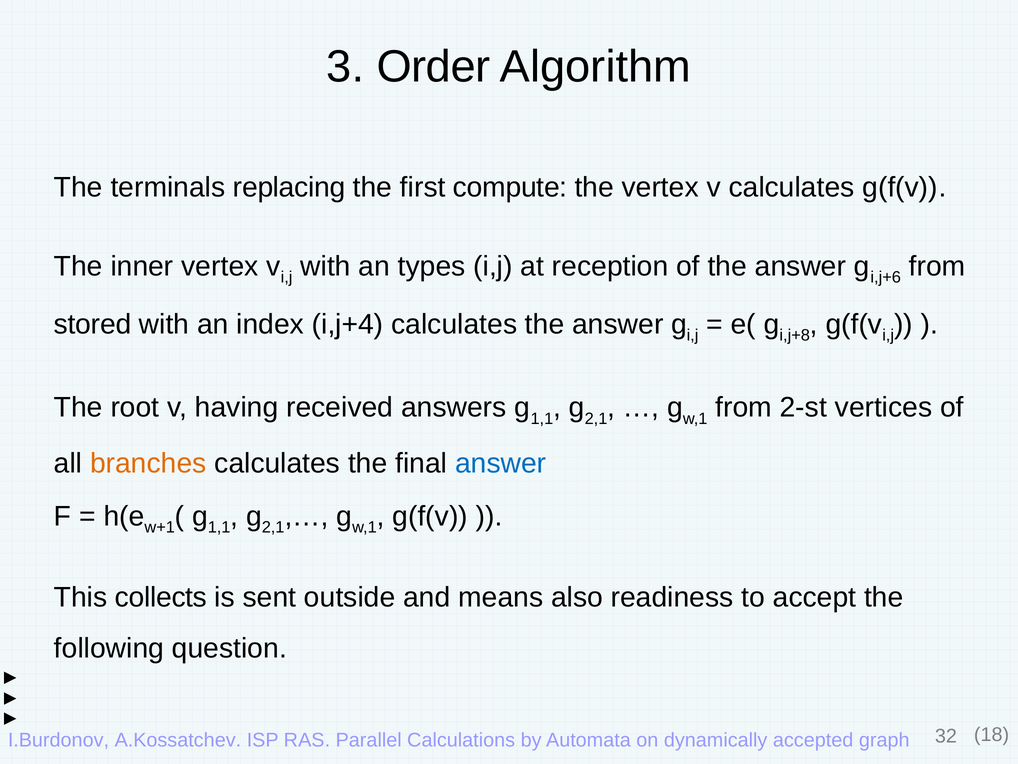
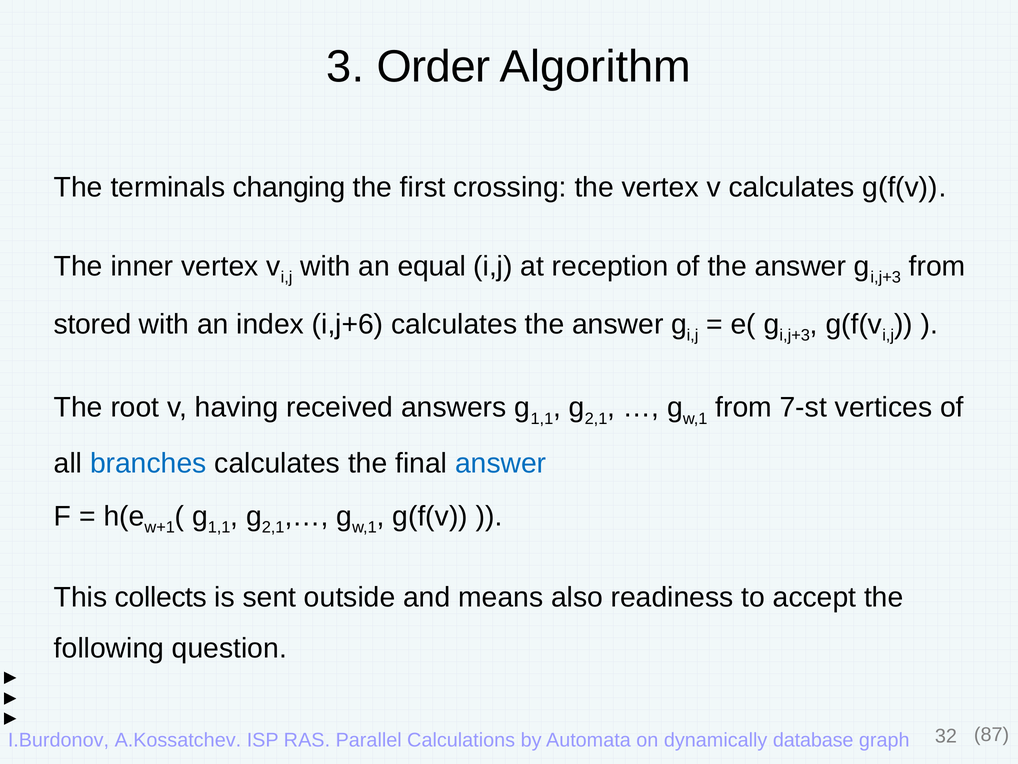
replacing: replacing -> changing
compute: compute -> crossing
types: types -> equal
i,j+6 at (886, 277): i,j+6 -> i,j+3
i,j+4: i,j+4 -> i,j+6
i,j+8 at (795, 335): i,j+8 -> i,j+3
2-st: 2-st -> 7-st
branches colour: orange -> blue
18: 18 -> 87
accepted: accepted -> database
